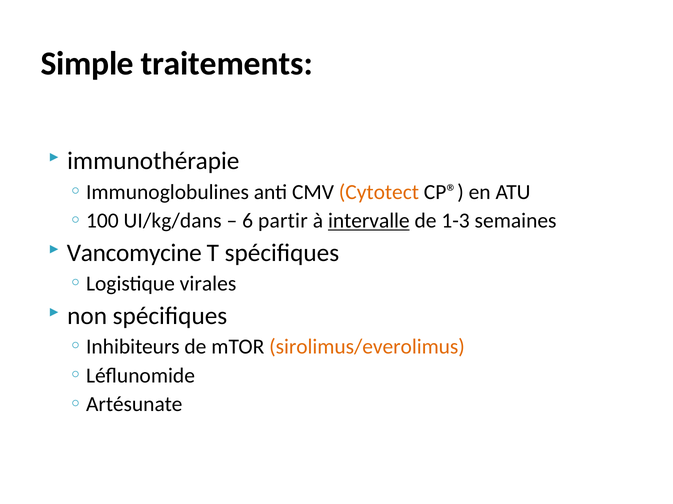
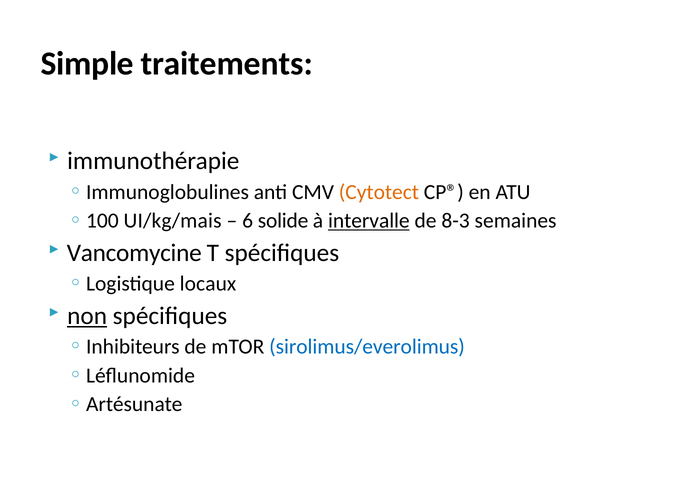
UI/kg/dans: UI/kg/dans -> UI/kg/mais
partir: partir -> solide
1-3: 1-3 -> 8-3
virales: virales -> locaux
non underline: none -> present
sirolimus/everolimus colour: orange -> blue
